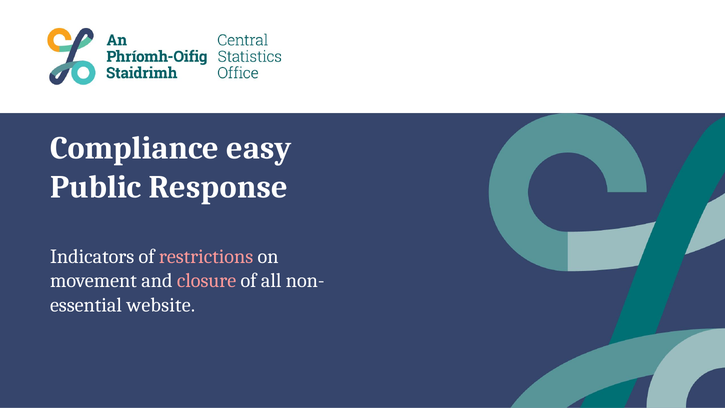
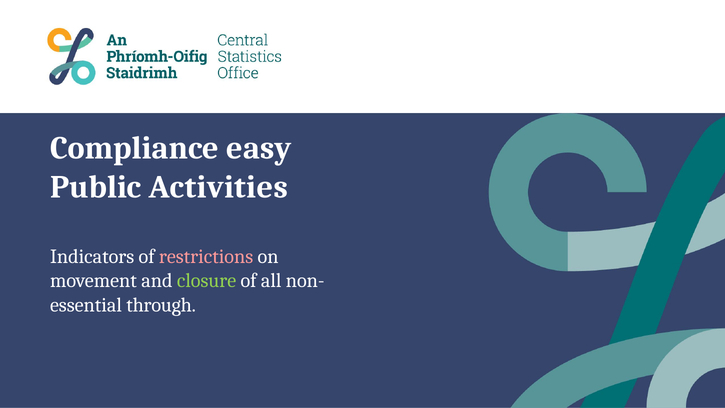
Response: Response -> Activities
closure colour: pink -> light green
website: website -> through
